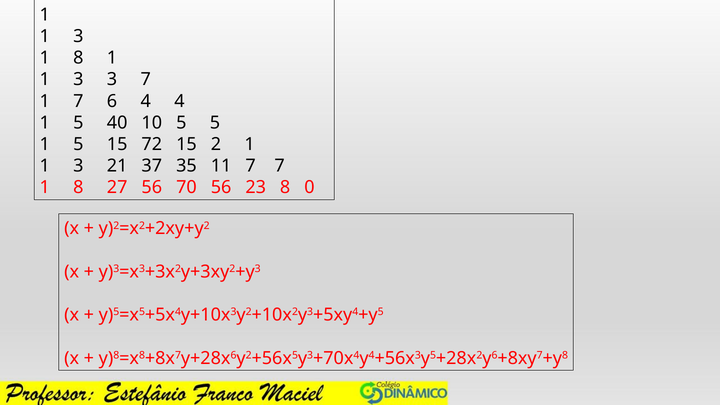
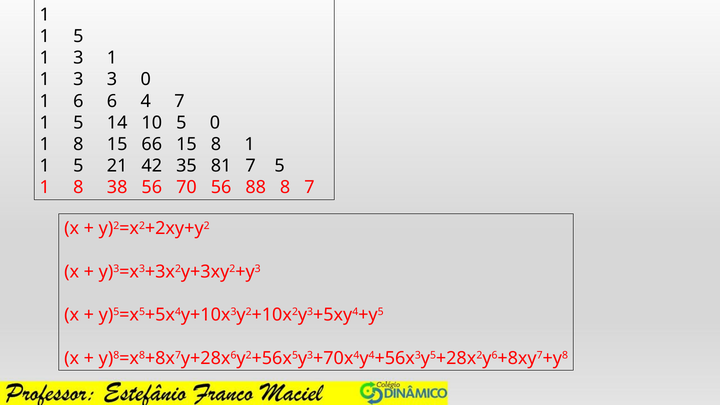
3 at (78, 36): 3 -> 5
8 at (78, 58): 8 -> 3
3 7: 7 -> 0
1 7: 7 -> 6
4 4: 4 -> 7
40: 40 -> 14
5 5: 5 -> 0
5 at (78, 144): 5 -> 8
72: 72 -> 66
15 2: 2 -> 8
3 at (78, 166): 3 -> 5
37: 37 -> 42
11: 11 -> 81
7 7: 7 -> 5
27: 27 -> 38
23: 23 -> 88
8 0: 0 -> 7
